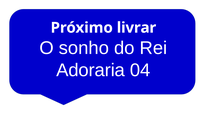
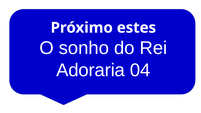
livrar: livrar -> estes
